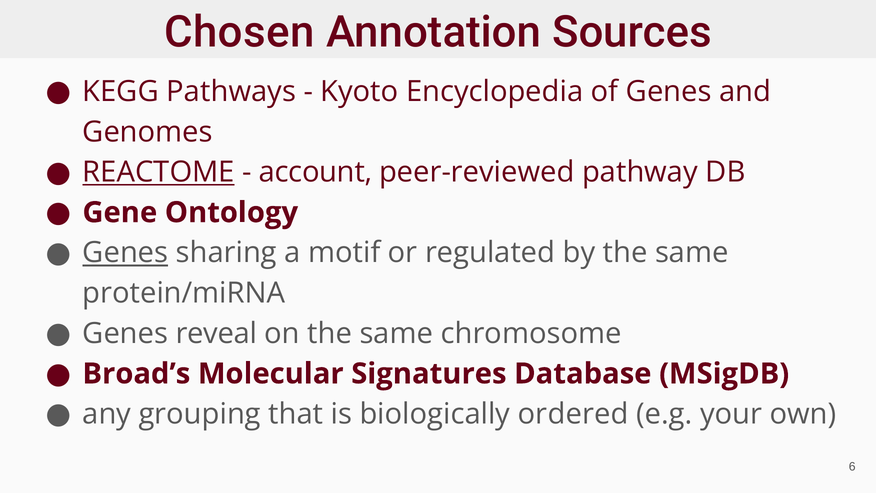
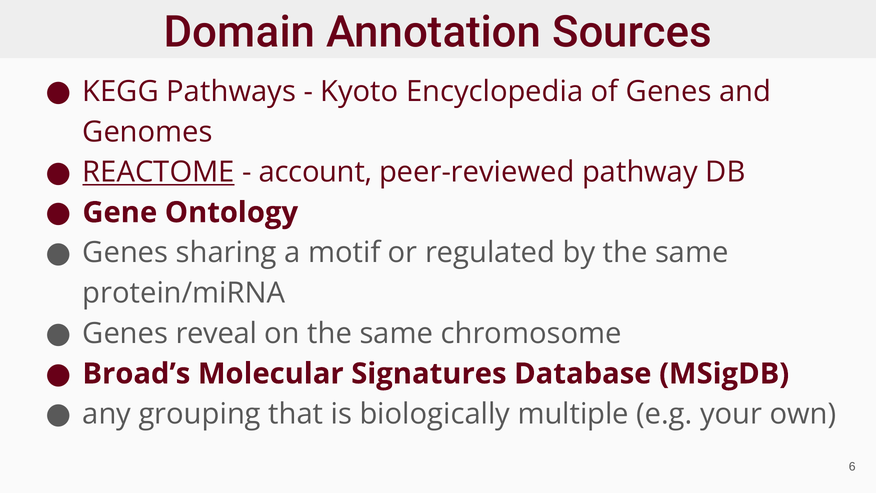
Chosen: Chosen -> Domain
Genes at (125, 253) underline: present -> none
ordered: ordered -> multiple
